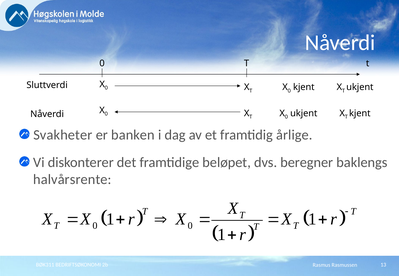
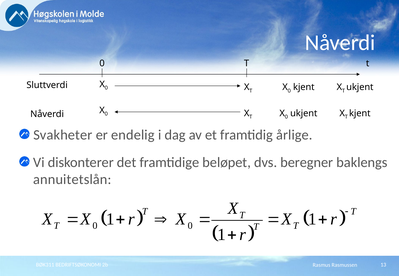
banken: banken -> endelig
halvårsrente: halvårsrente -> annuitetslån
